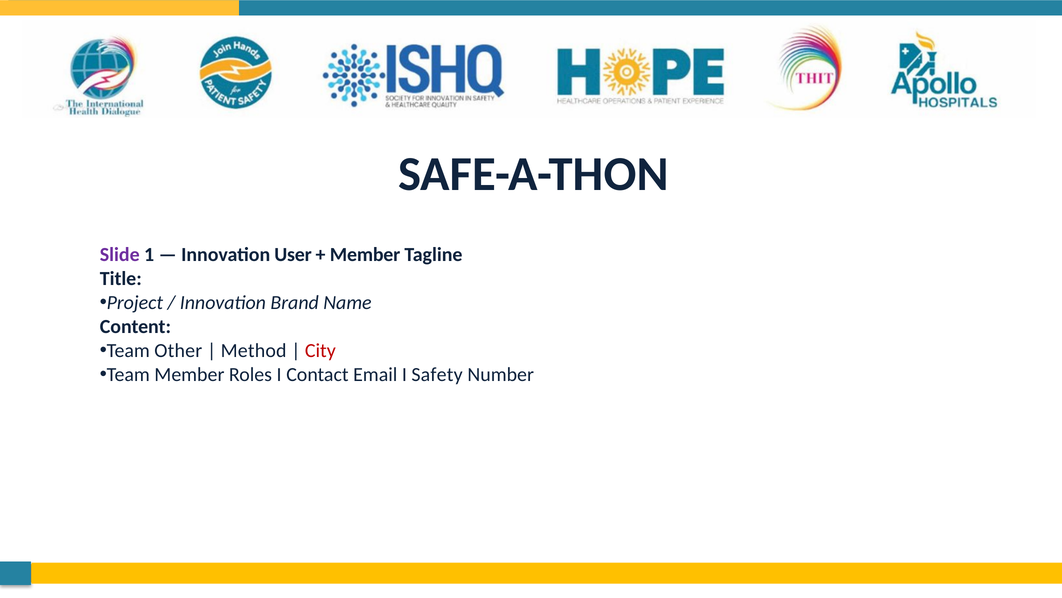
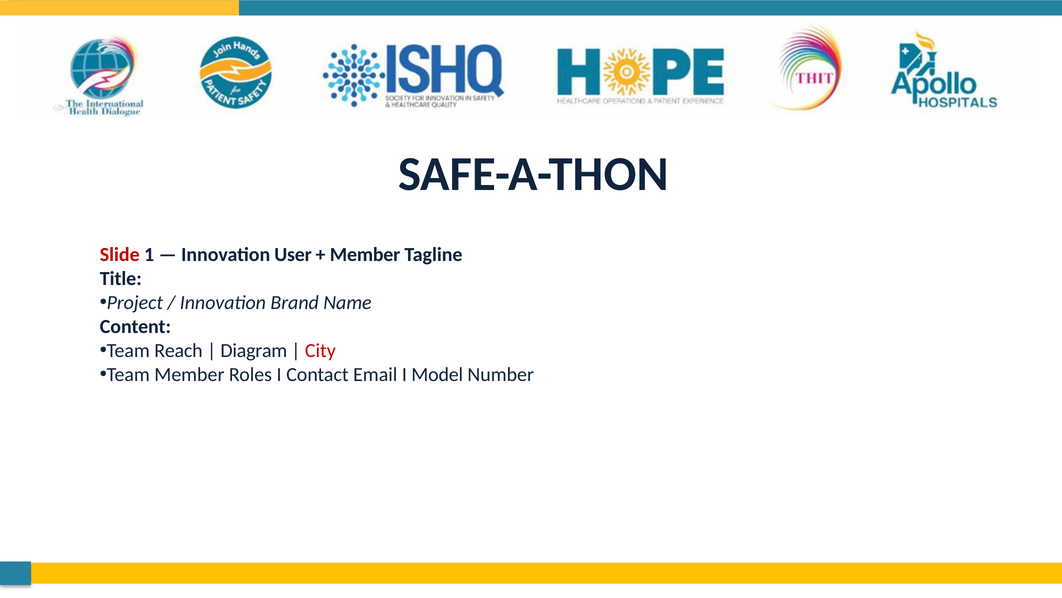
Slide colour: purple -> red
Other: Other -> Reach
Method: Method -> Diagram
Safety: Safety -> Model
